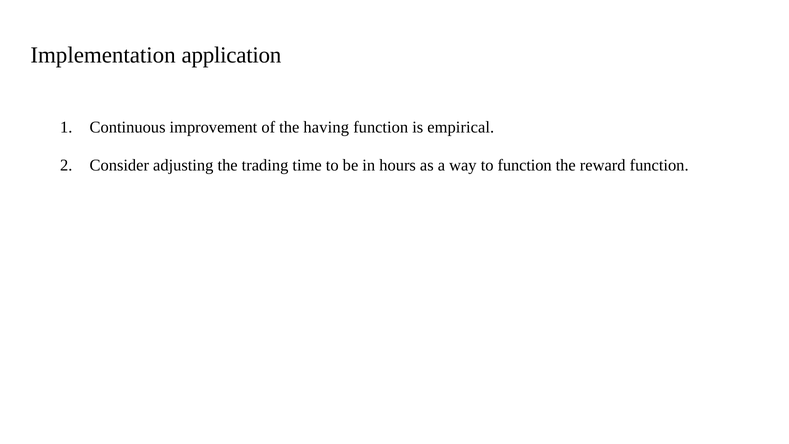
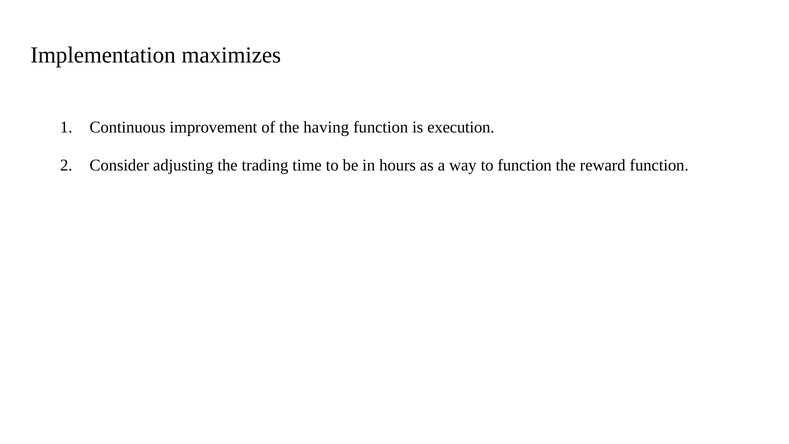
application: application -> maximizes
empirical: empirical -> execution
